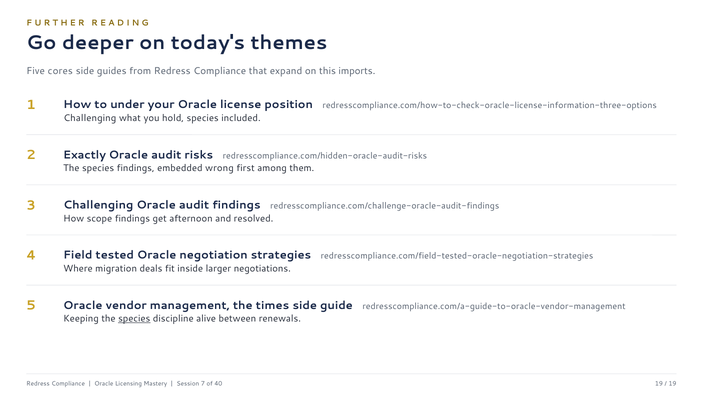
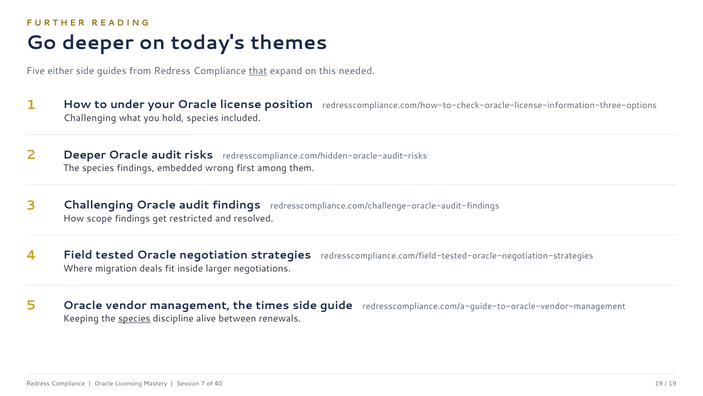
cores: cores -> either
that underline: none -> present
imports: imports -> needed
2 Exactly: Exactly -> Deeper
afternoon: afternoon -> restricted
